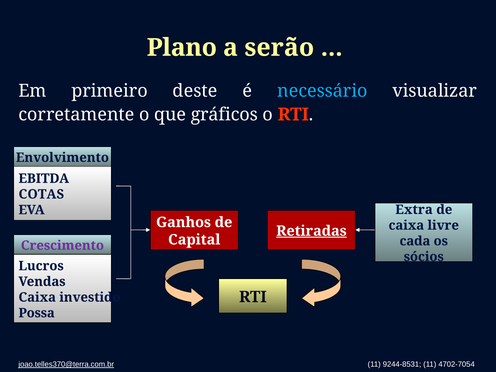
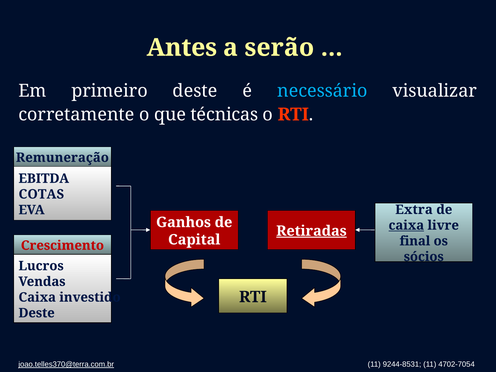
Plano: Plano -> Antes
gráficos: gráficos -> técnicas
Envolvimento: Envolvimento -> Remuneração
caixa at (406, 225) underline: none -> present
cada: cada -> final
Crescimento colour: purple -> red
Possa at (37, 313): Possa -> Deste
